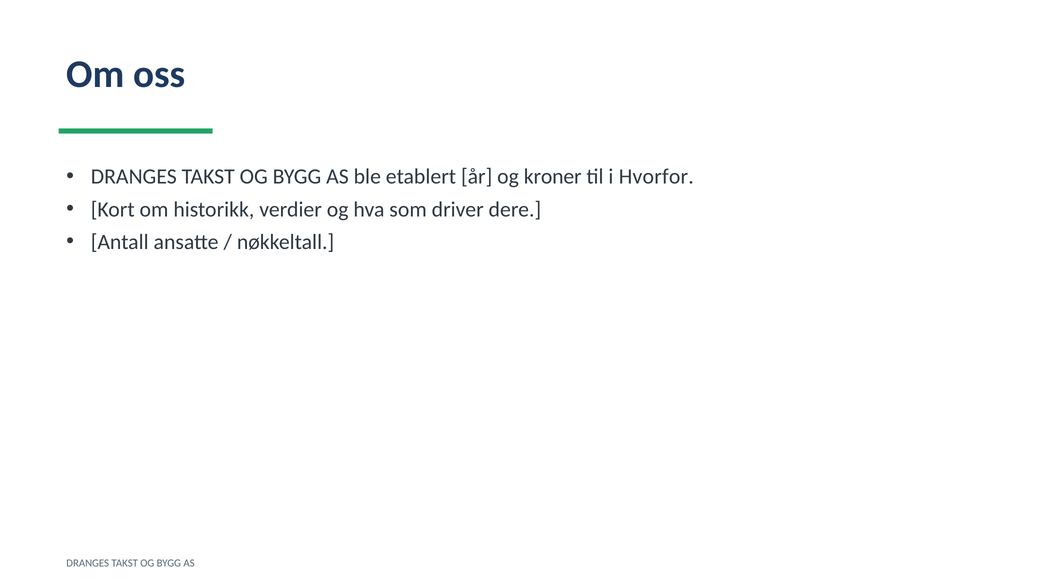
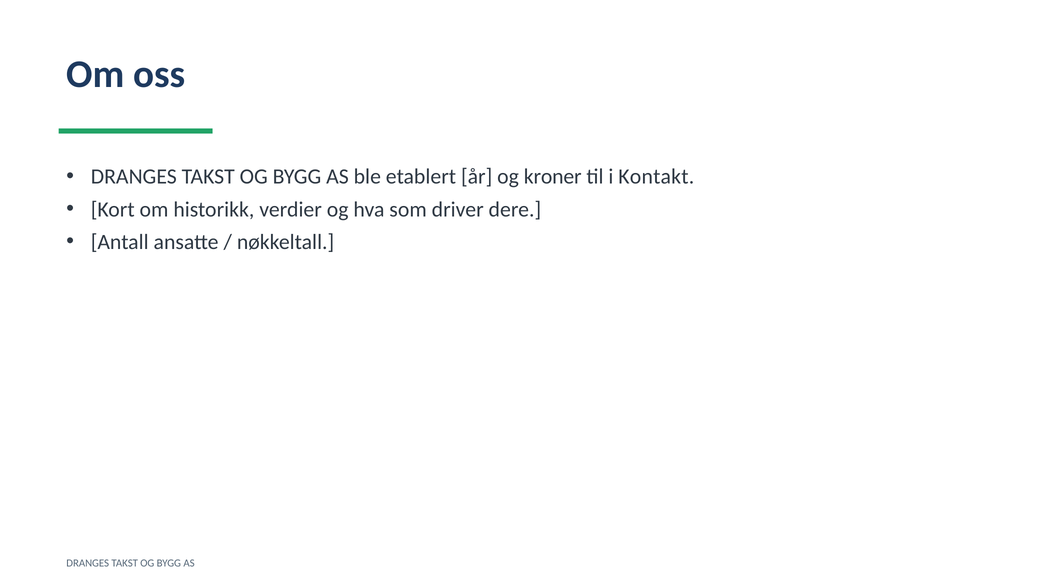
Hvorfor: Hvorfor -> Kontakt
